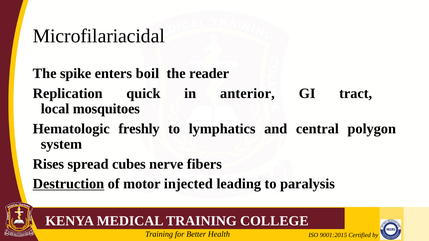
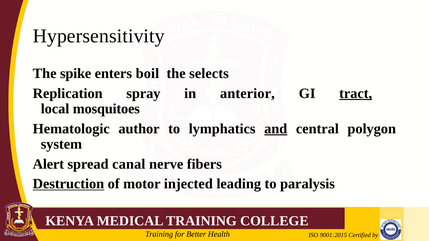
Microfilariacidal: Microfilariacidal -> Hypersensitivity
reader: reader -> selects
quick: quick -> spray
tract underline: none -> present
freshly: freshly -> author
and underline: none -> present
Rises: Rises -> Alert
cubes: cubes -> canal
